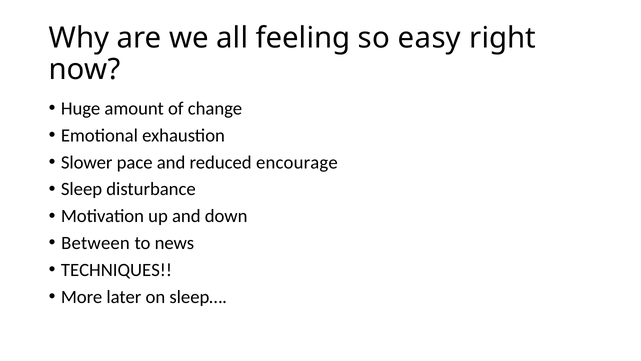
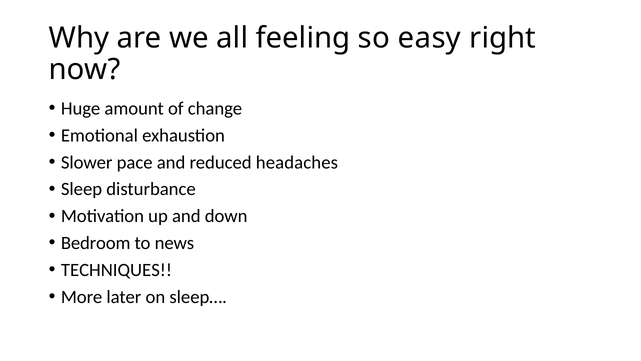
encourage: encourage -> headaches
Between: Between -> Bedroom
